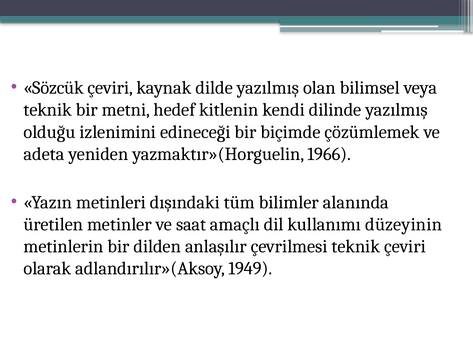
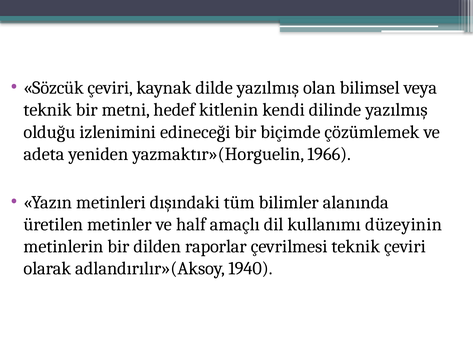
saat: saat -> half
anlaşılır: anlaşılır -> raporlar
1949: 1949 -> 1940
